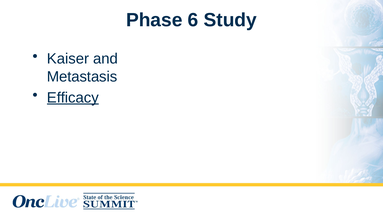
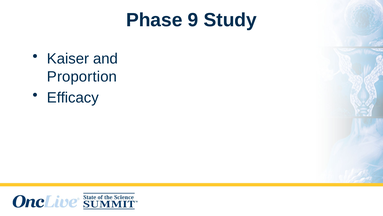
6: 6 -> 9
Metastasis: Metastasis -> Proportion
Efficacy underline: present -> none
